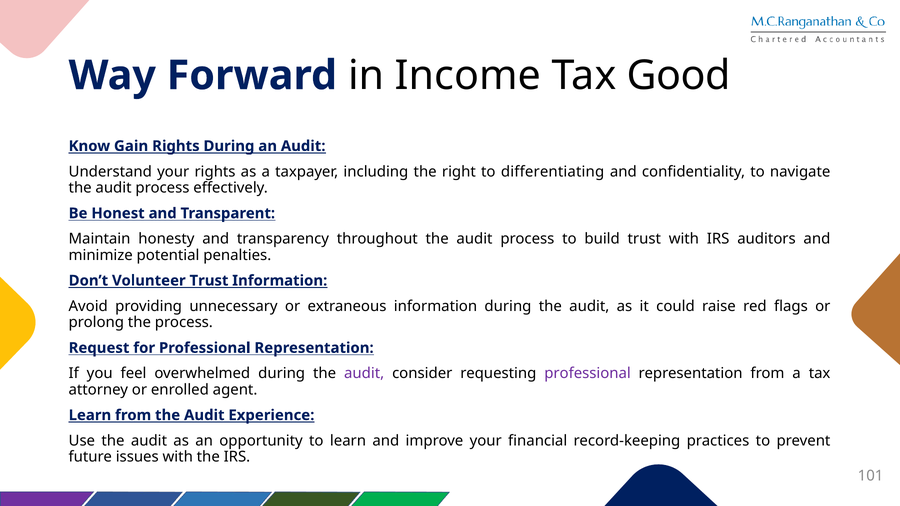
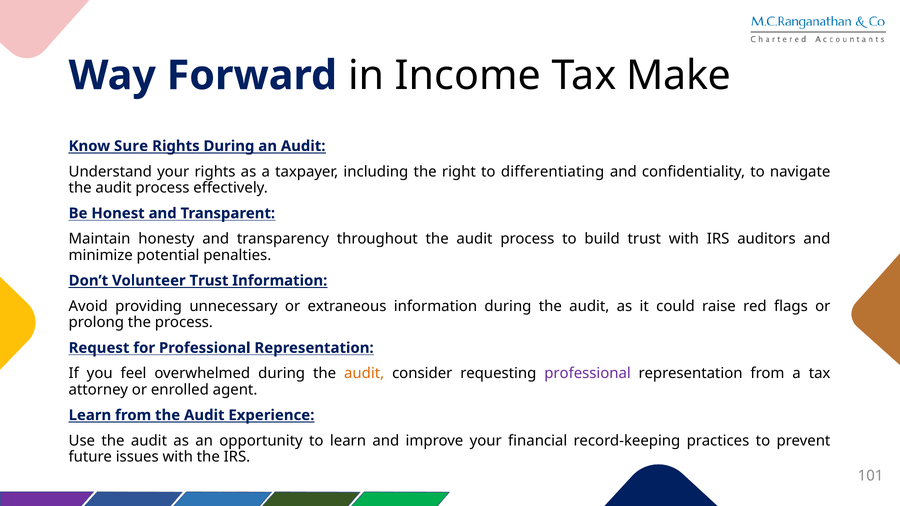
Good: Good -> Make
Gain: Gain -> Sure
audit at (364, 374) colour: purple -> orange
